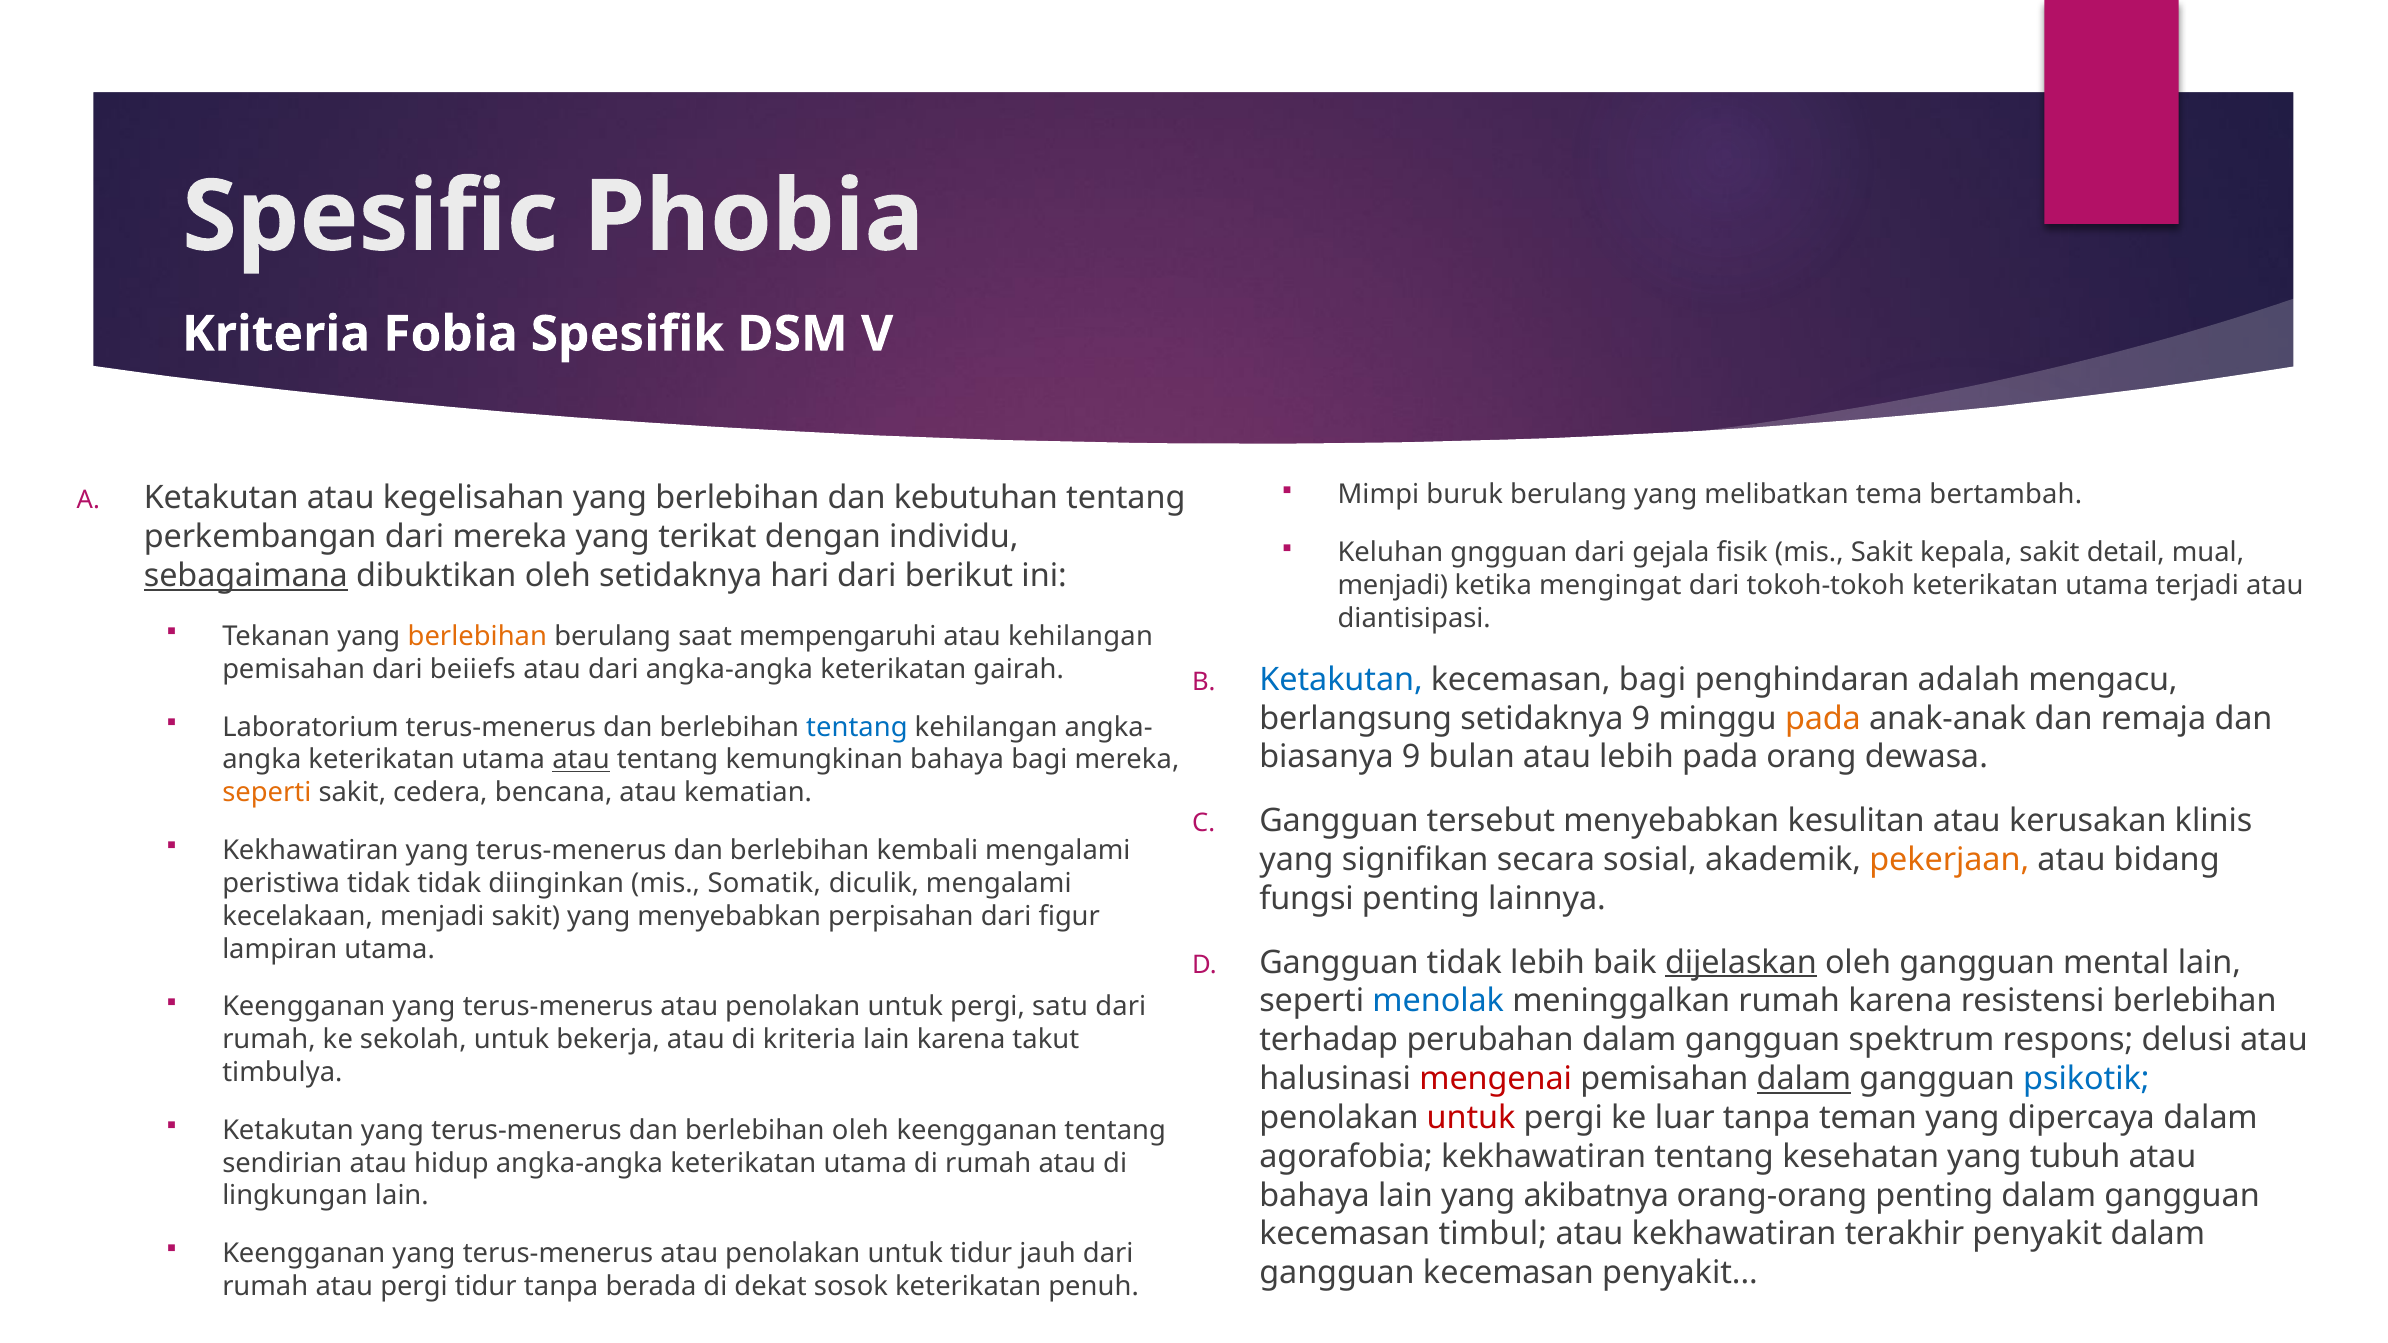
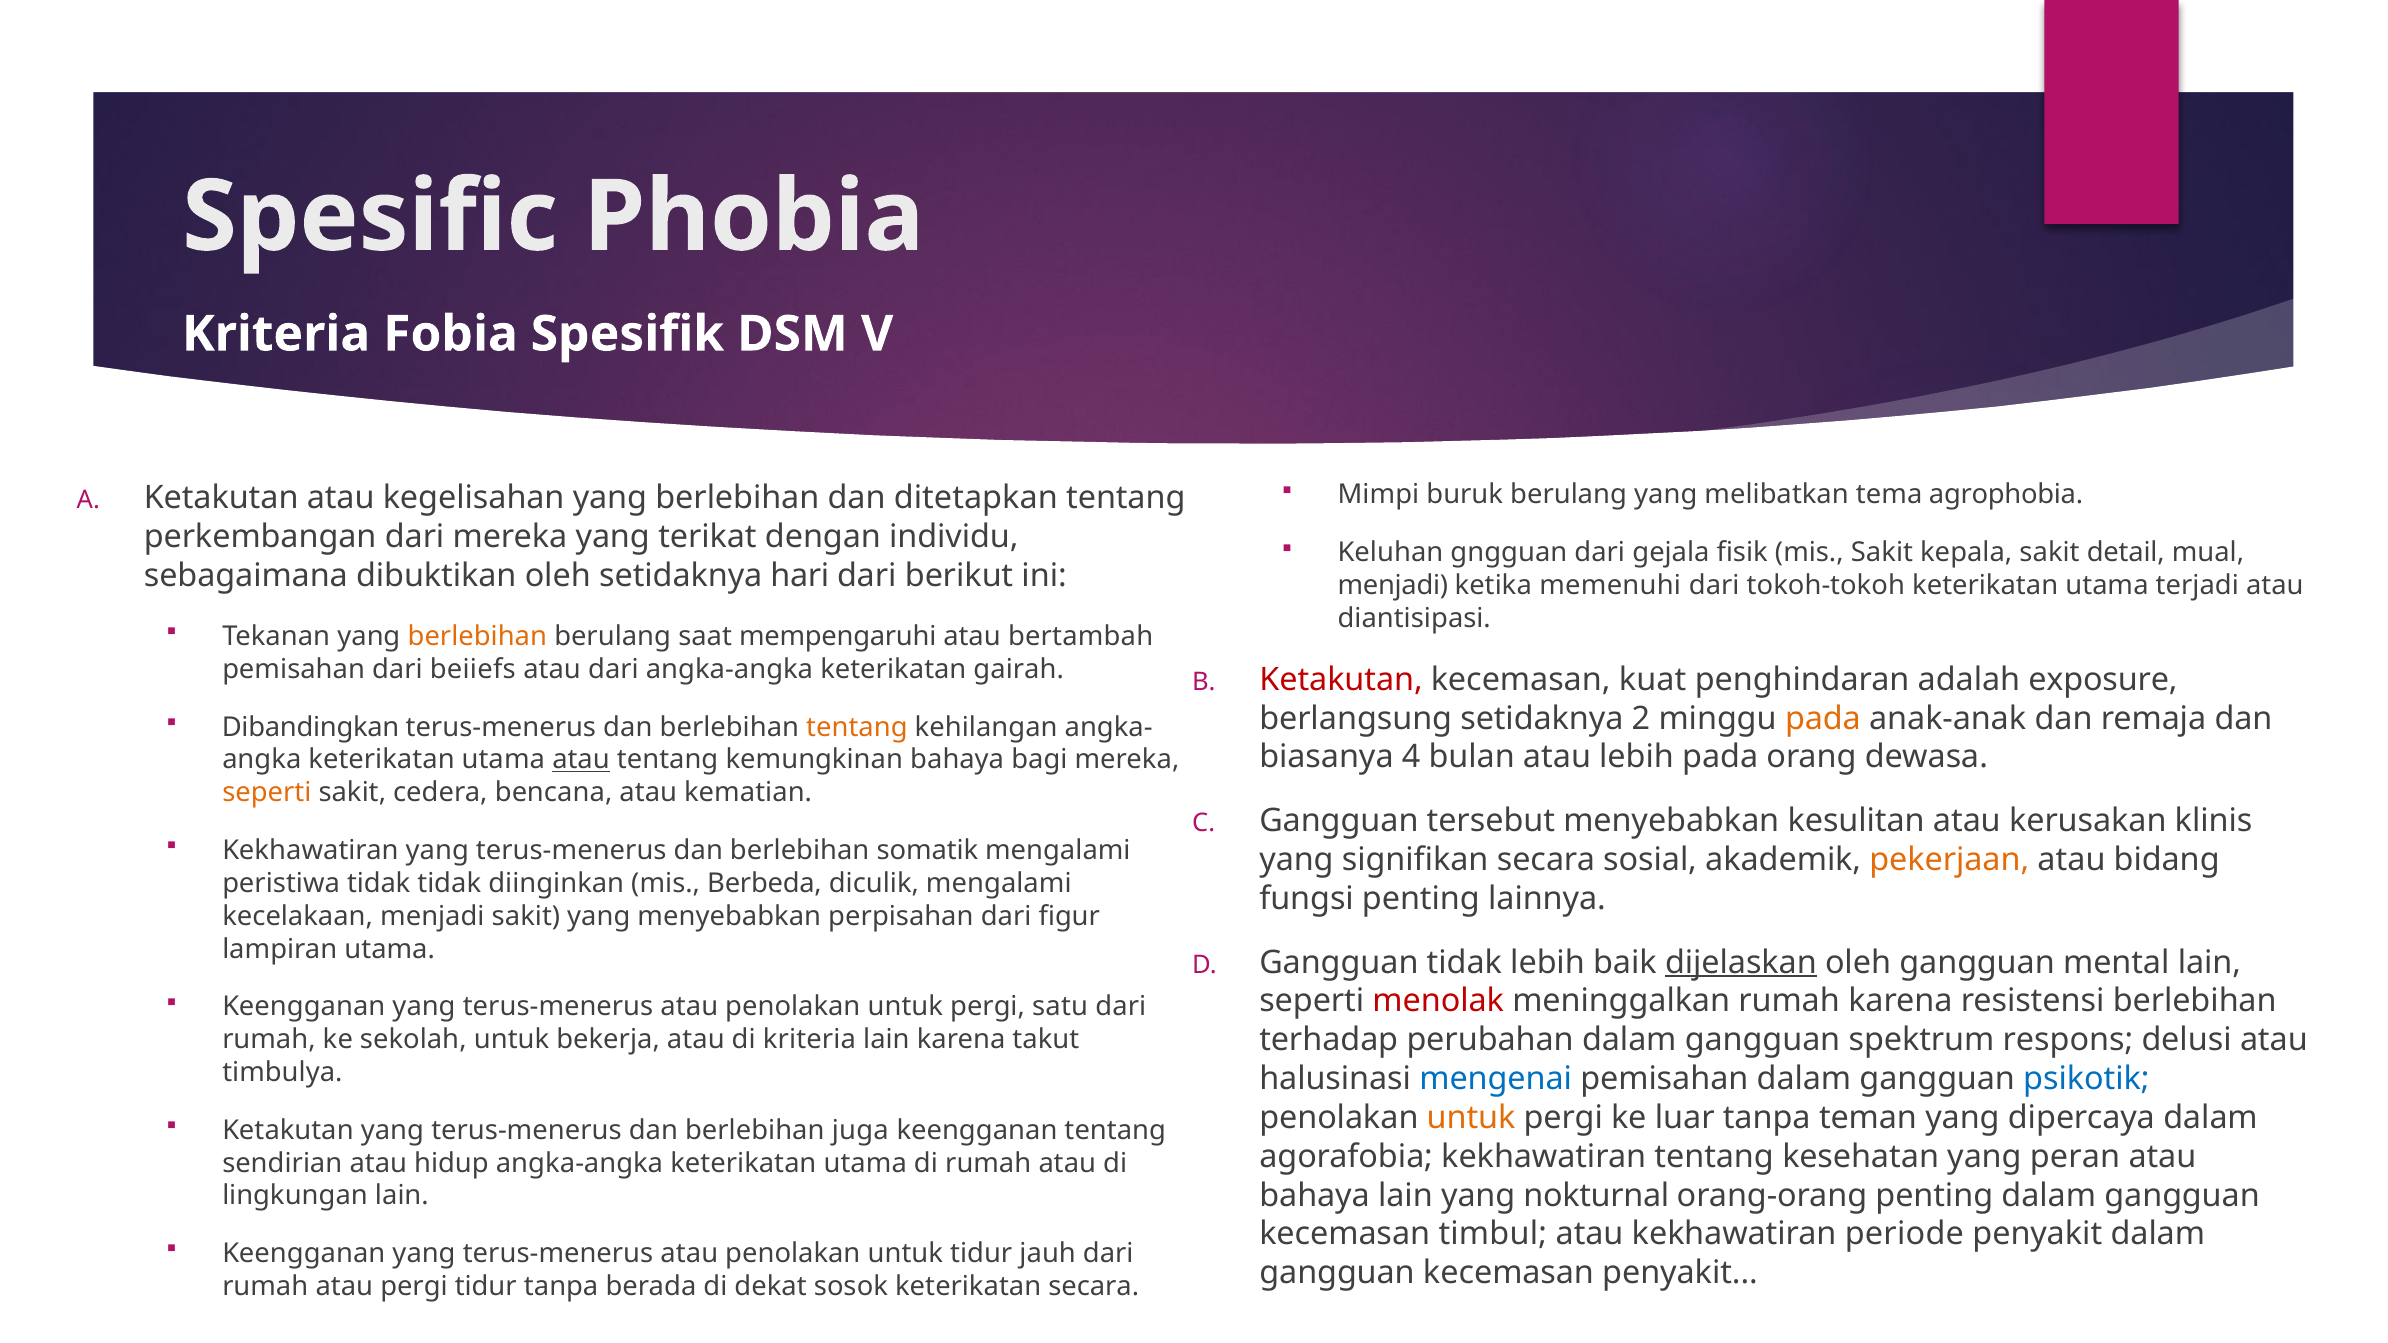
bertambah: bertambah -> agrophobia
kebutuhan: kebutuhan -> ditetapkan
sebagaimana underline: present -> none
mengingat: mengingat -> memenuhi
atau kehilangan: kehilangan -> bertambah
Ketakutan at (1341, 680) colour: blue -> red
kecemasan bagi: bagi -> kuat
mengacu: mengacu -> exposure
setidaknya 9: 9 -> 2
Laboratorium: Laboratorium -> Dibandingkan
tentang at (857, 727) colour: blue -> orange
biasanya 9: 9 -> 4
kembali: kembali -> somatik
Somatik: Somatik -> Berbeda
menolak colour: blue -> red
mengenai colour: red -> blue
dalam at (1804, 1079) underline: present -> none
untuk at (1471, 1118) colour: red -> orange
berlebihan oleh: oleh -> juga
tubuh: tubuh -> peran
akibatnya: akibatnya -> nokturnal
terakhir: terakhir -> periode
keterikatan penuh: penuh -> secara
